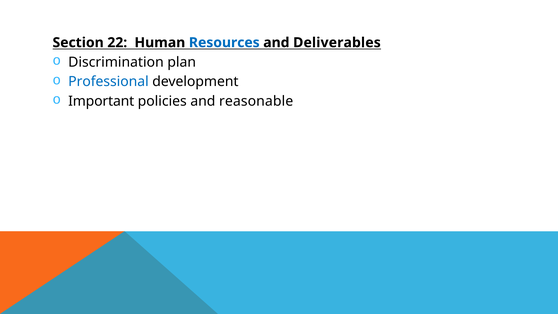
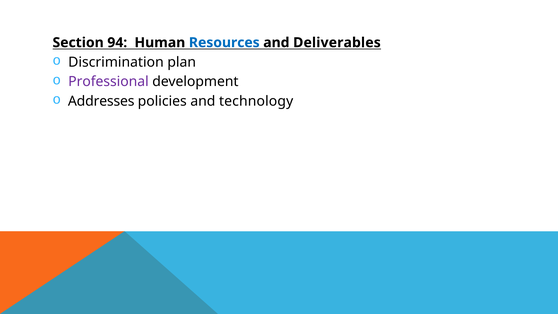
22: 22 -> 94
Professional colour: blue -> purple
Important: Important -> Addresses
reasonable: reasonable -> technology
